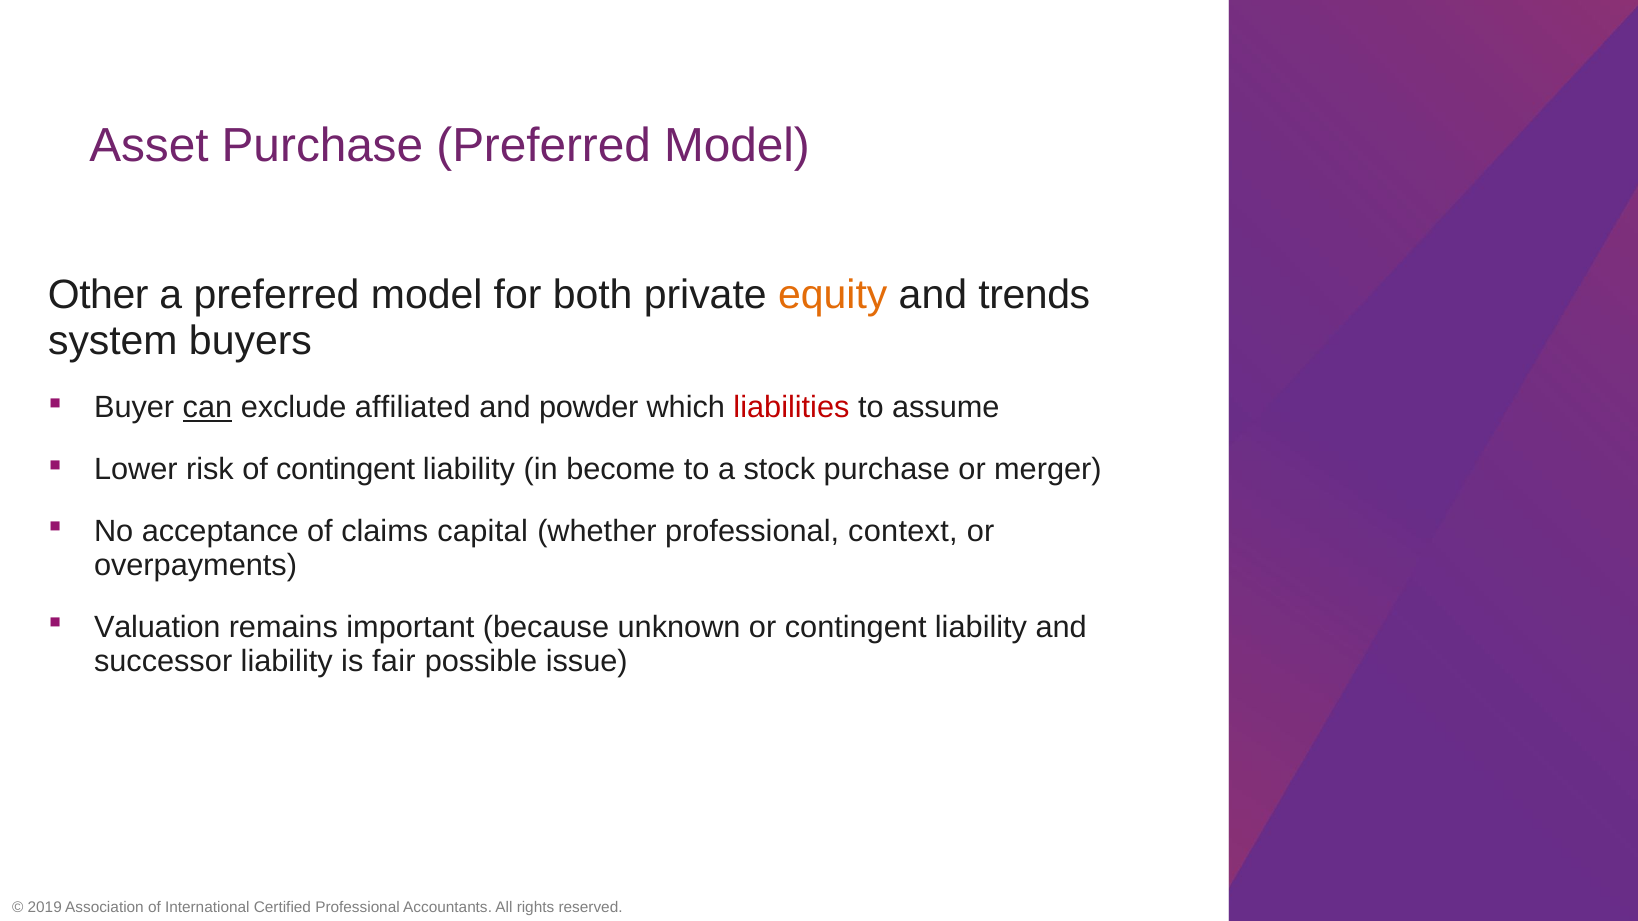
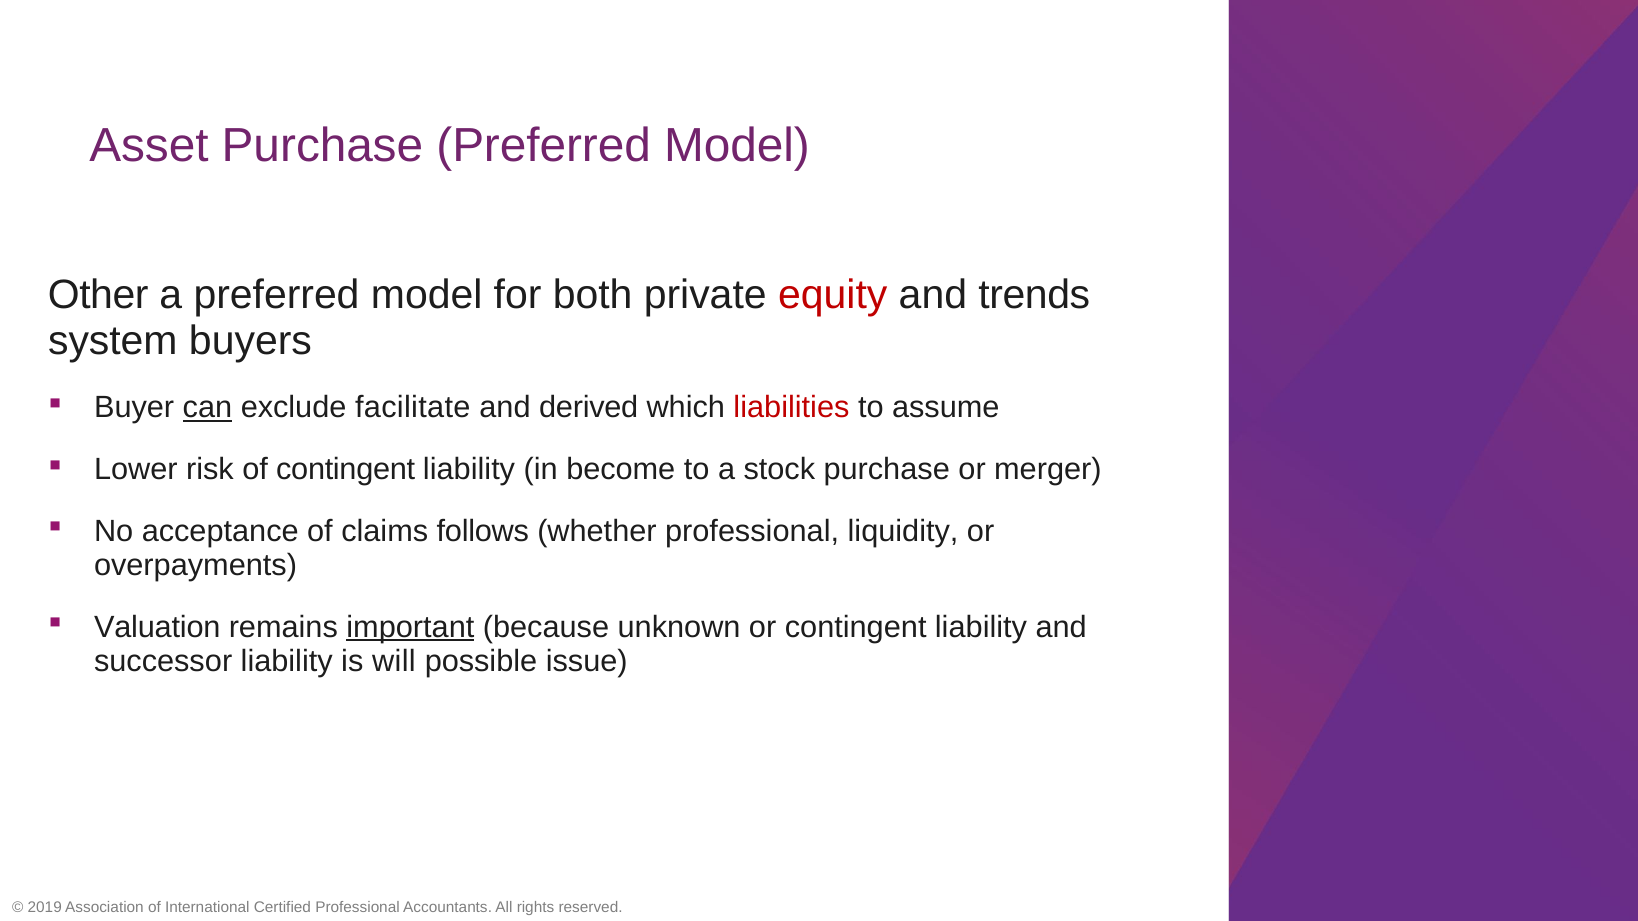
equity colour: orange -> red
affiliated: affiliated -> facilitate
powder: powder -> derived
capital: capital -> follows
context: context -> liquidity
important underline: none -> present
fair: fair -> will
